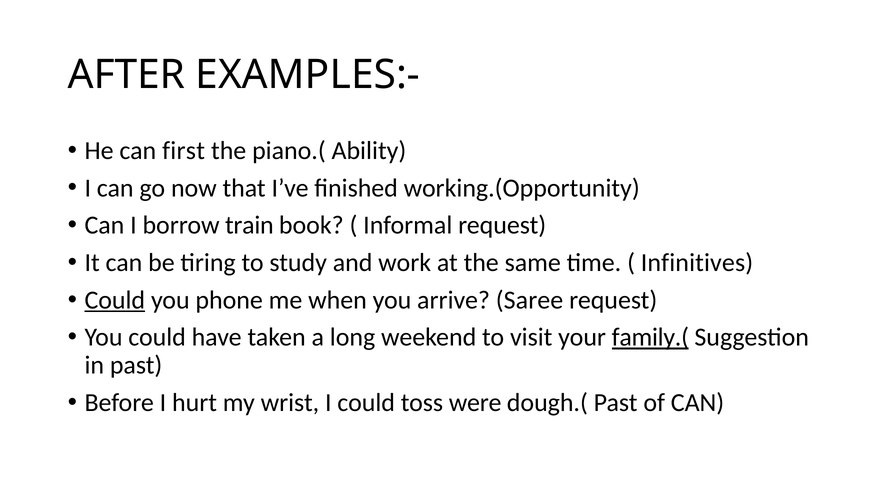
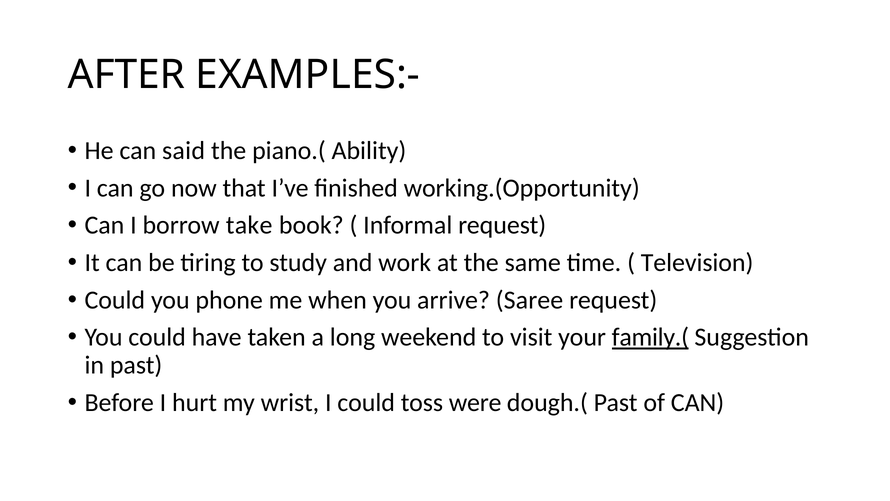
first: first -> said
train: train -> take
Infinitives: Infinitives -> Television
Could at (115, 300) underline: present -> none
